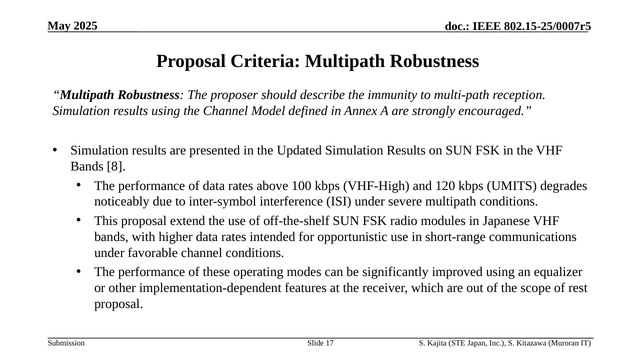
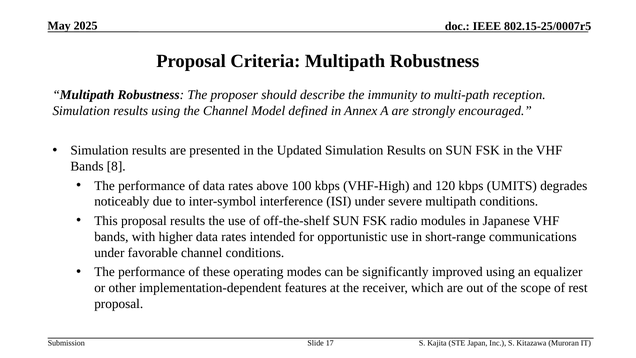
proposal extend: extend -> results
